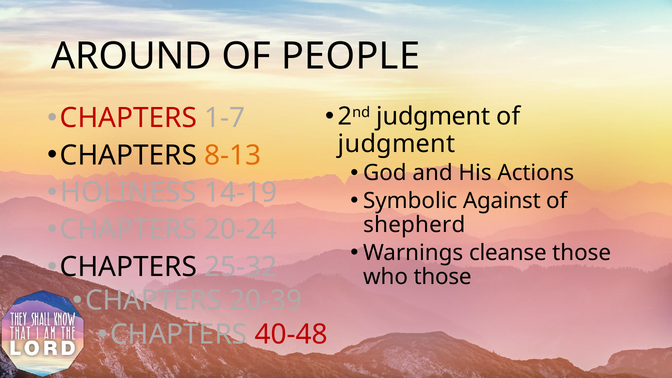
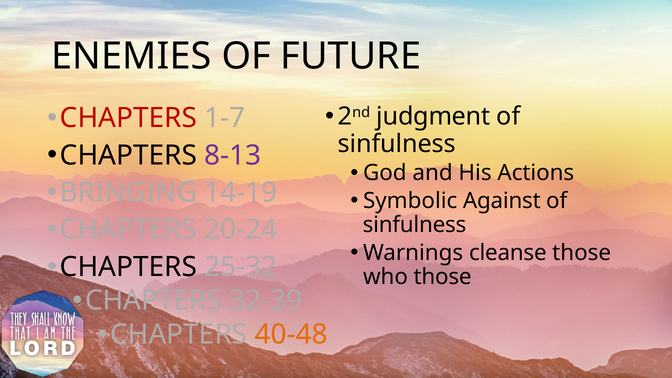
AROUND: AROUND -> ENEMIES
PEOPLE: PEOPLE -> FUTURE
judgment at (397, 144): judgment -> sinfulness
8-13 colour: orange -> purple
HOLINESS: HOLINESS -> BRINGING
shepherd at (414, 225): shepherd -> sinfulness
20-39: 20-39 -> 32-39
40-48 colour: red -> orange
